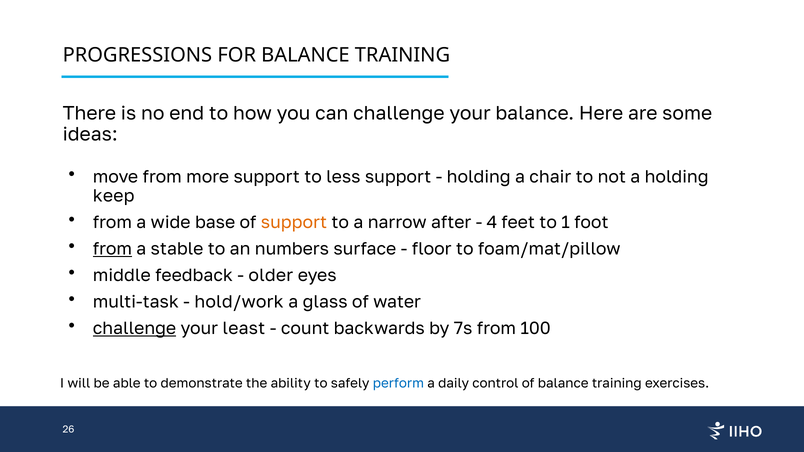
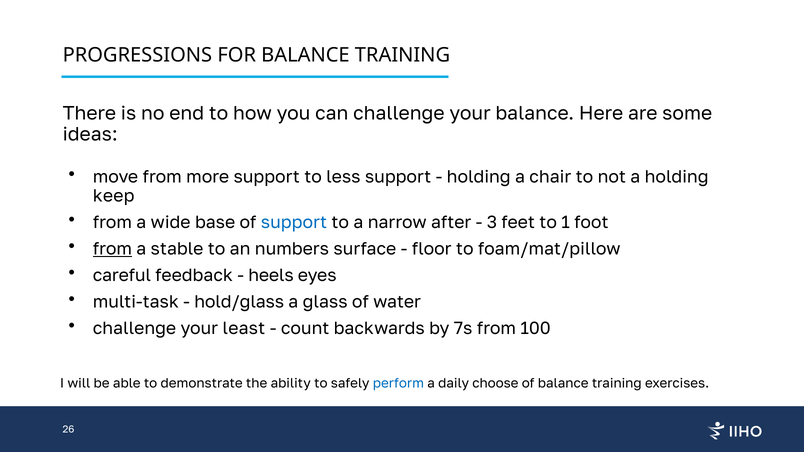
support at (294, 223) colour: orange -> blue
4: 4 -> 3
middle: middle -> careful
older: older -> heels
hold/work: hold/work -> hold/glass
challenge at (134, 329) underline: present -> none
control: control -> choose
